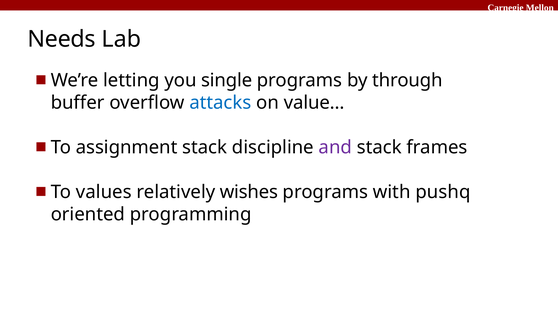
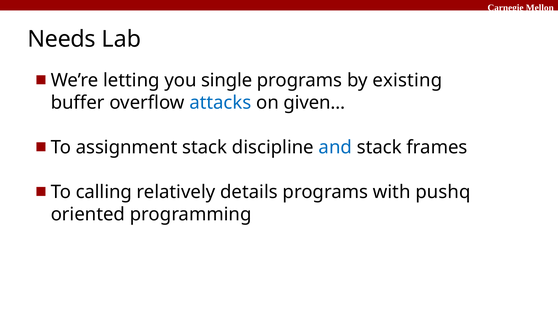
through: through -> existing
value…: value… -> given…
and colour: purple -> blue
values: values -> calling
wishes: wishes -> details
